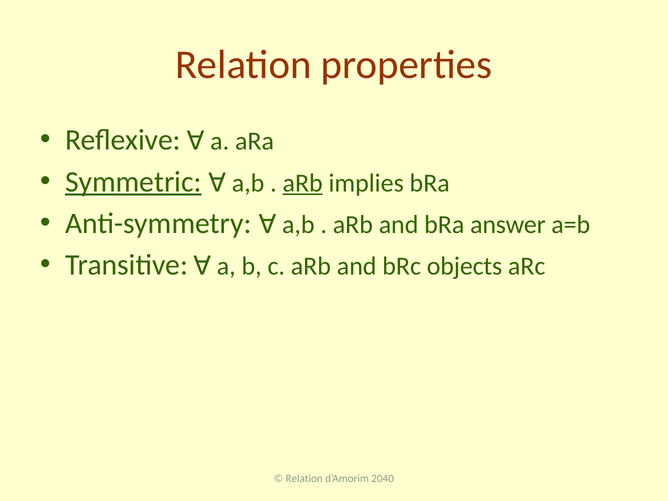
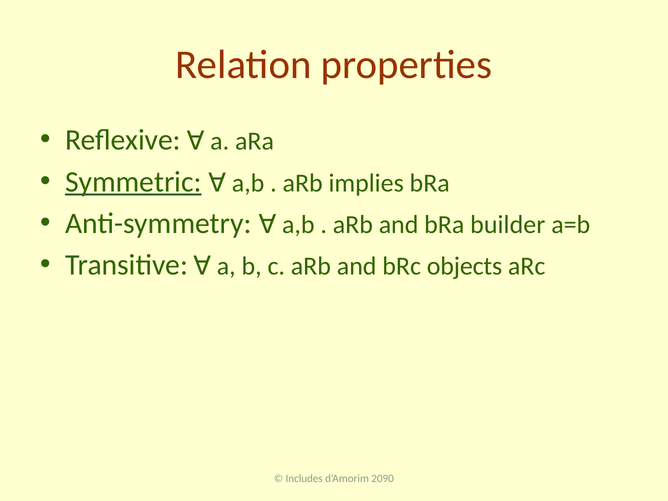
aRb at (303, 183) underline: present -> none
answer: answer -> builder
Relation at (304, 478): Relation -> Includes
2040: 2040 -> 2090
